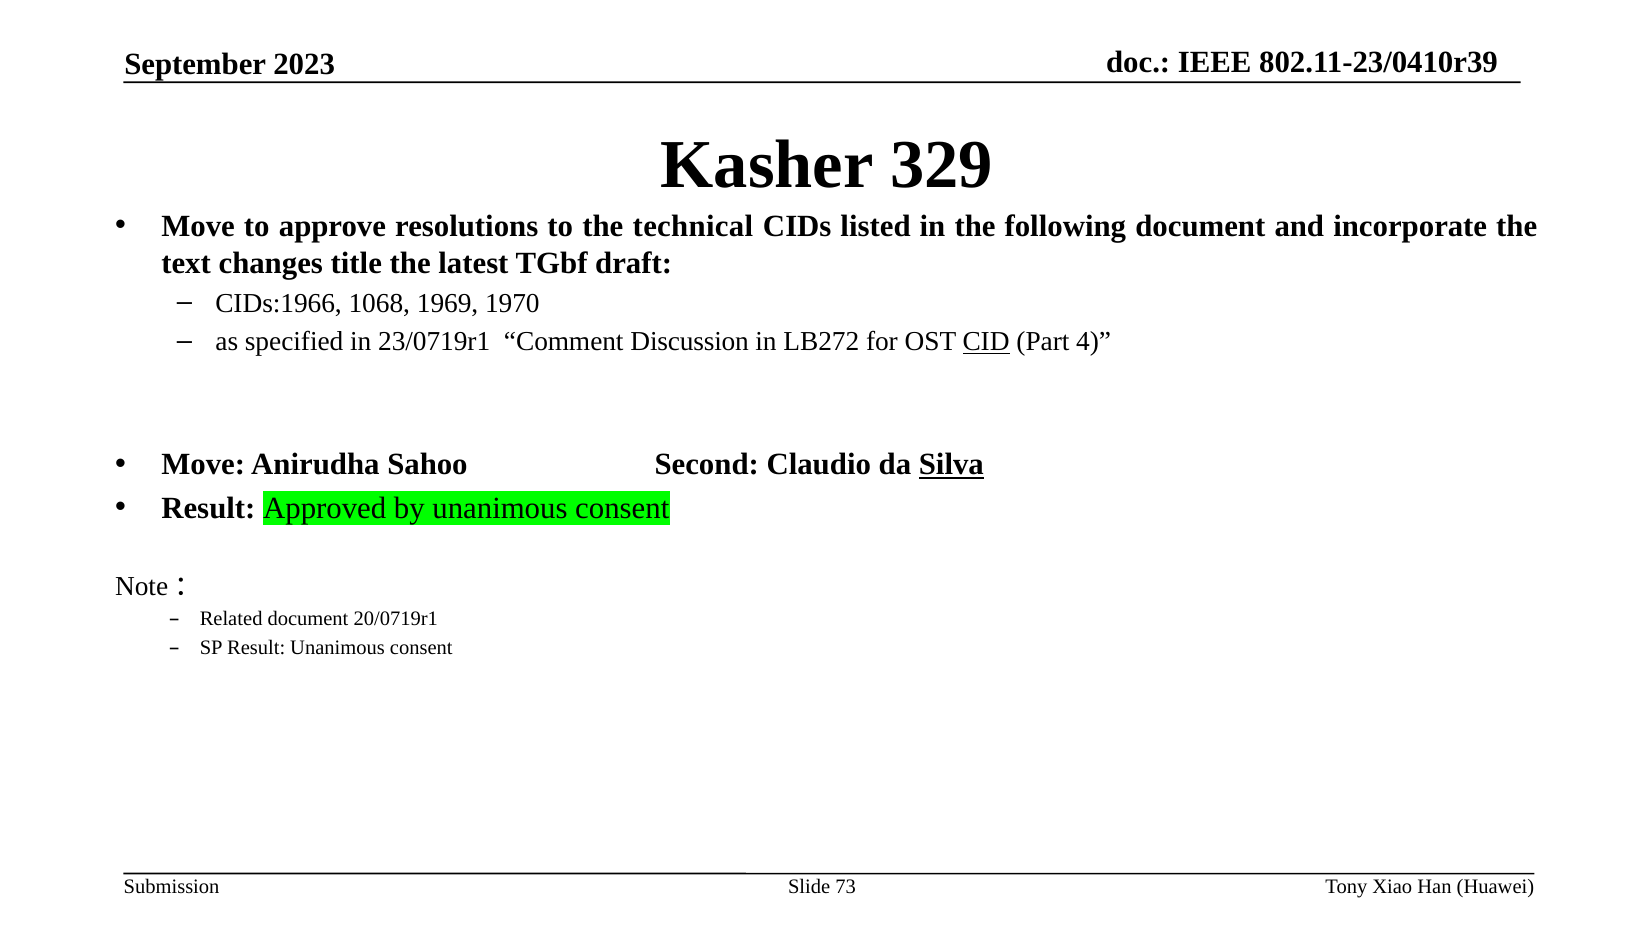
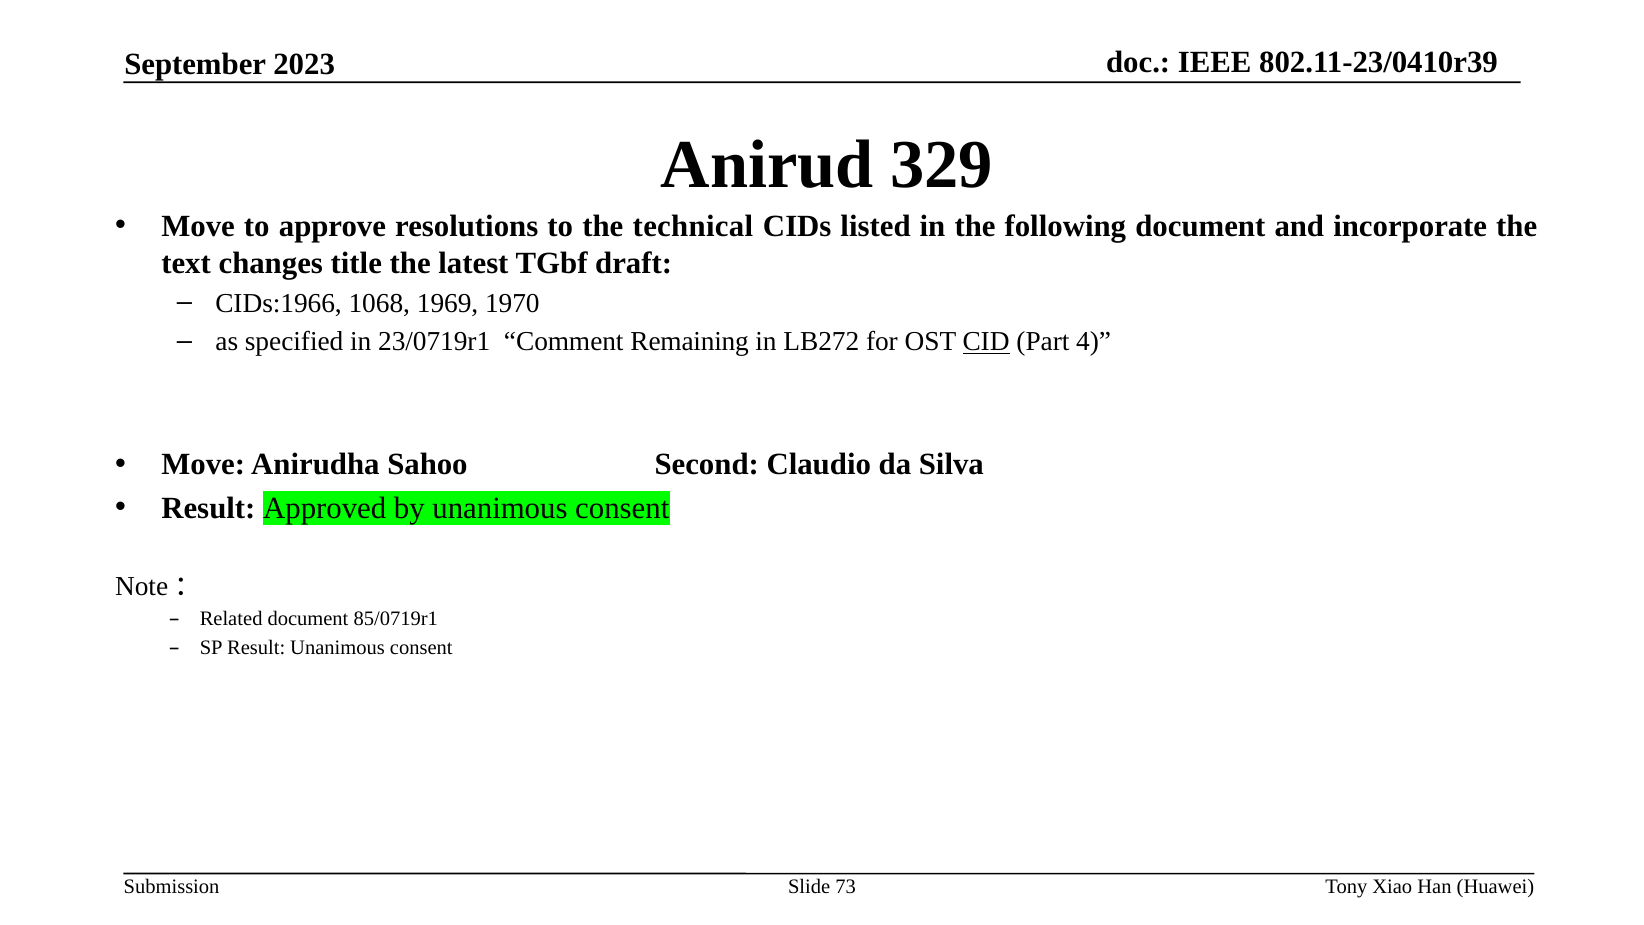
Kasher: Kasher -> Anirud
Discussion: Discussion -> Remaining
Silva underline: present -> none
20/0719r1: 20/0719r1 -> 85/0719r1
